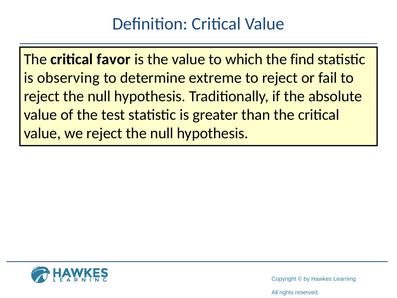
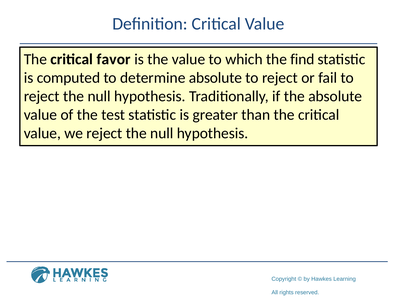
observing: observing -> computed
determine extreme: extreme -> absolute
